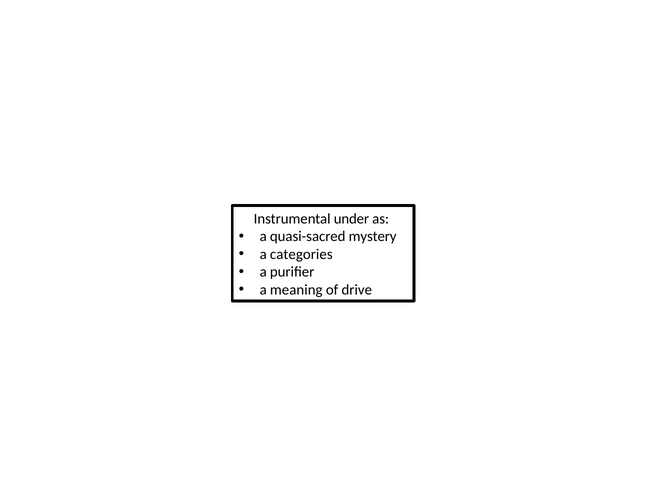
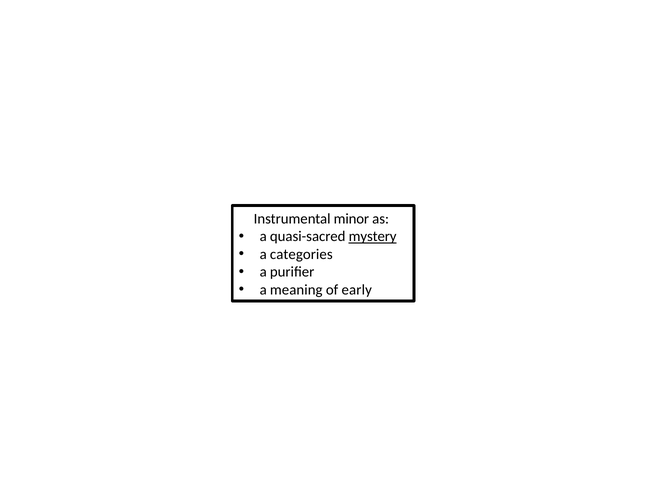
under: under -> minor
mystery underline: none -> present
drive: drive -> early
